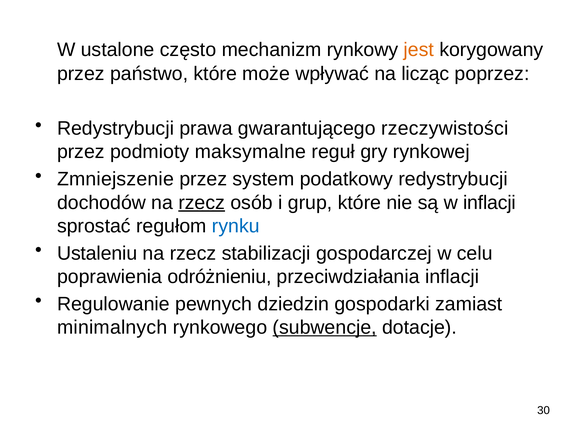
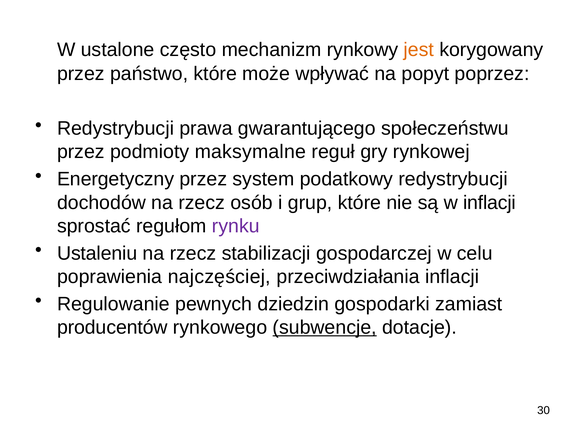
licząc: licząc -> popyt
rzeczywistości: rzeczywistości -> społeczeństwu
Zmniejszenie: Zmniejszenie -> Energetyczny
rzecz at (202, 202) underline: present -> none
rynku colour: blue -> purple
odróżnieniu: odróżnieniu -> najczęściej
minimalnych: minimalnych -> producentów
